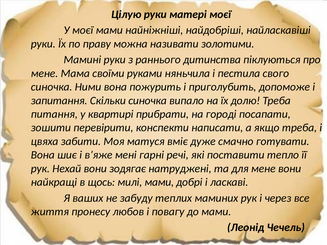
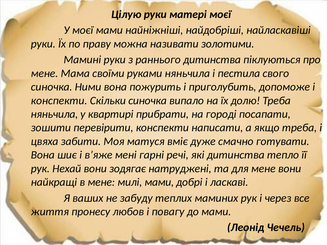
запитання at (59, 101): запитання -> конспекти
питання at (54, 114): питання -> няньчила
які поставити: поставити -> дитинства
в щось: щось -> мене
